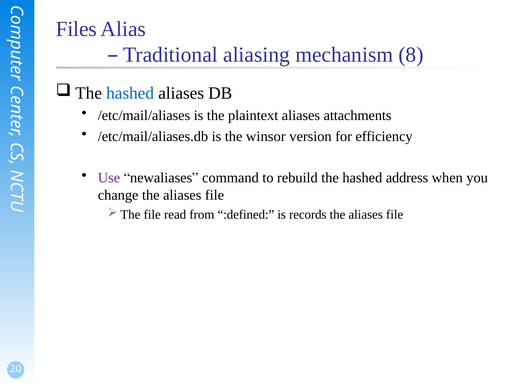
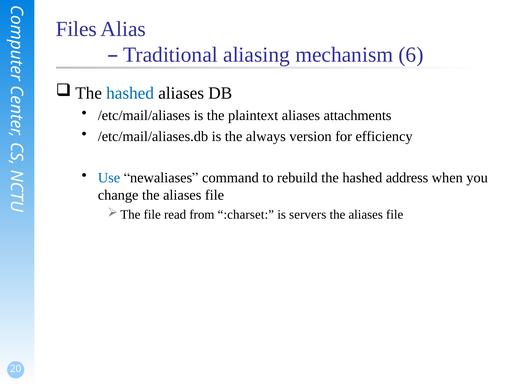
8: 8 -> 6
winsor: winsor -> always
Use colour: purple -> blue
:defined: :defined -> :charset
records: records -> servers
